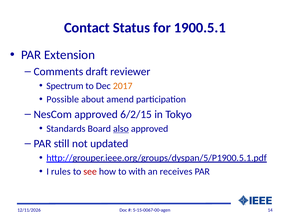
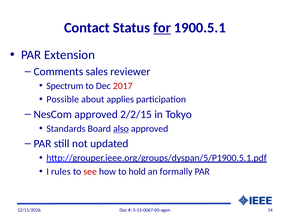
for underline: none -> present
draft: draft -> sales
2017 colour: orange -> red
amend: amend -> applies
6/2/15: 6/2/15 -> 2/2/15
with: with -> hold
receives: receives -> formally
